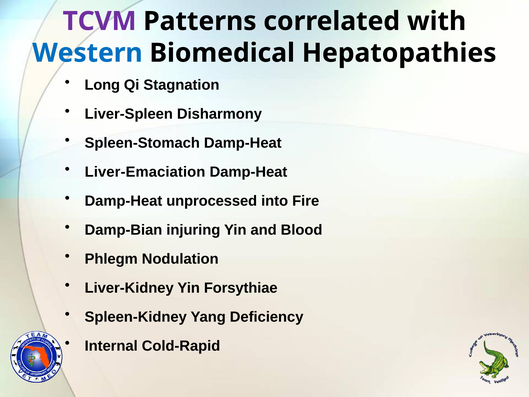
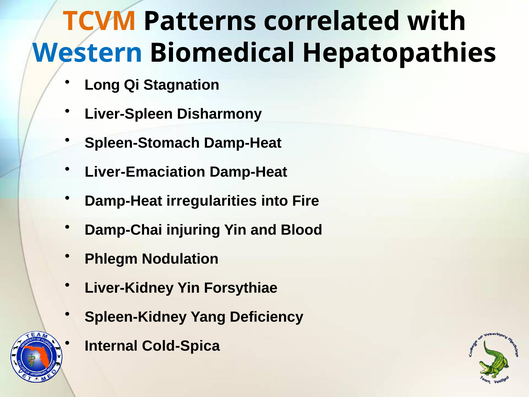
TCVM colour: purple -> orange
unprocessed: unprocessed -> irregularities
Damp-Bian: Damp-Bian -> Damp-Chai
Cold-Rapid: Cold-Rapid -> Cold-Spica
